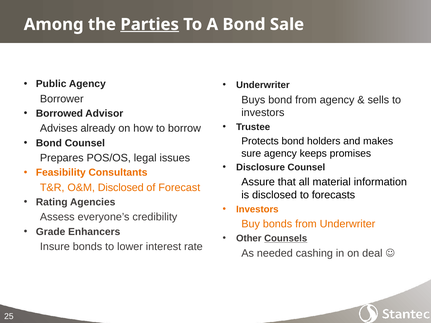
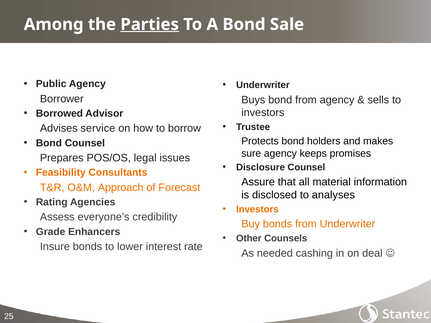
already: already -> service
O&M Disclosed: Disclosed -> Approach
forecasts: forecasts -> analyses
Counsels underline: present -> none
